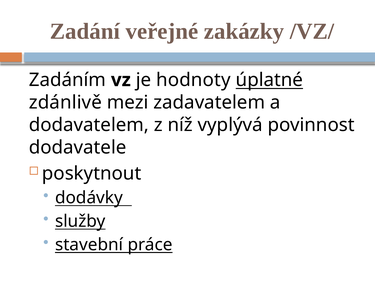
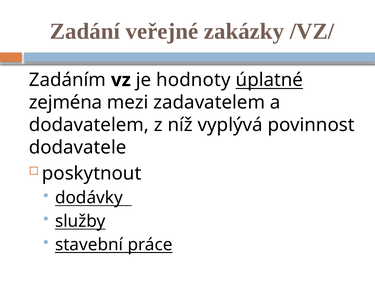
zdánlivě: zdánlivě -> zejména
